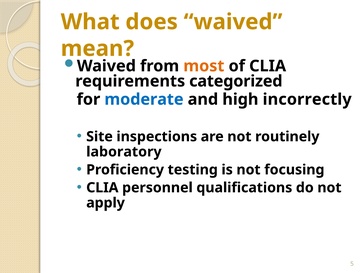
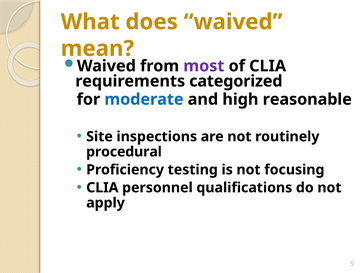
most colour: orange -> purple
incorrectly: incorrectly -> reasonable
laboratory: laboratory -> procedural
